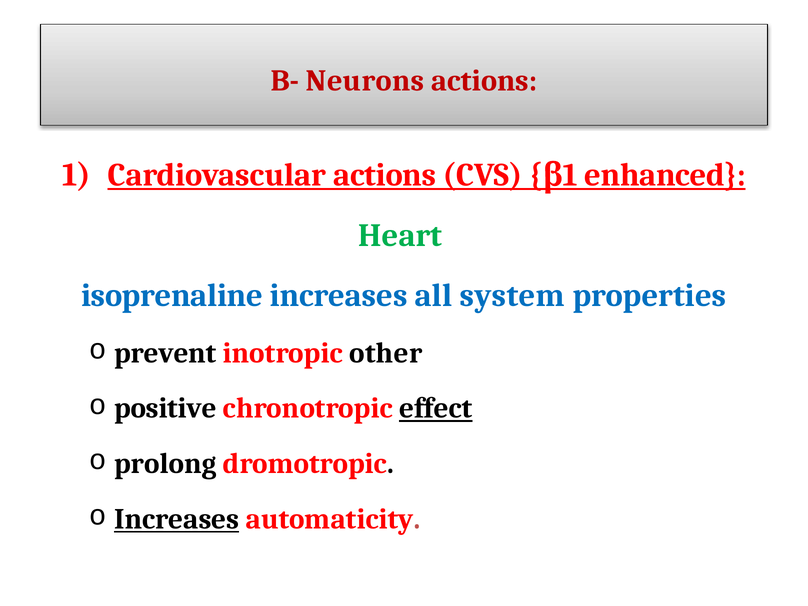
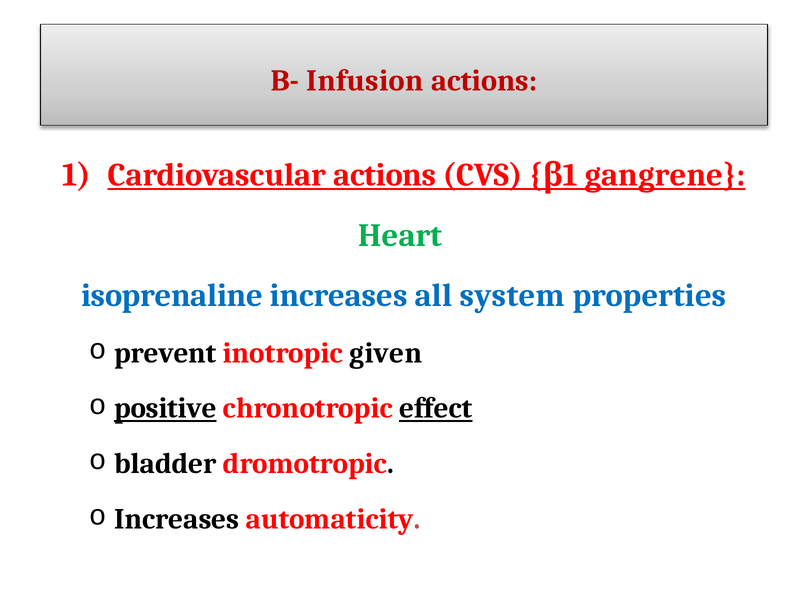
Neurons: Neurons -> Infusion
enhanced: enhanced -> gangrene
other: other -> given
positive underline: none -> present
prolong: prolong -> bladder
Increases at (177, 519) underline: present -> none
